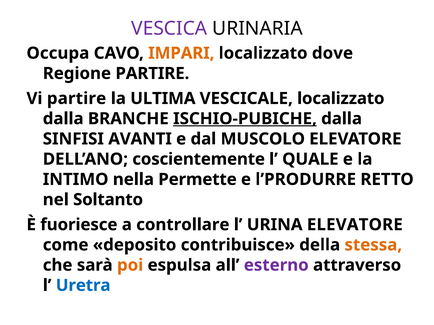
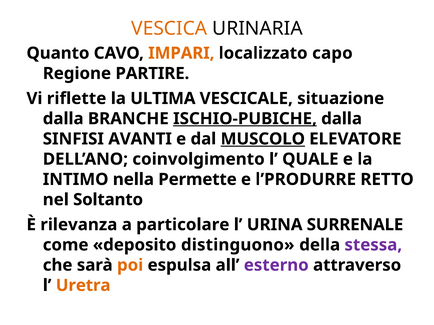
VESCICA colour: purple -> orange
Occupa: Occupa -> Quanto
dove: dove -> capo
Vi partire: partire -> riflette
VESCICALE localizzato: localizzato -> situazione
MUSCOLO underline: none -> present
coscientemente: coscientemente -> coinvolgimento
fuoriesce: fuoriesce -> rilevanza
controllare: controllare -> particolare
URINA ELEVATORE: ELEVATORE -> SURRENALE
contribuisce: contribuisce -> distinguono
stessa colour: orange -> purple
Uretra colour: blue -> orange
